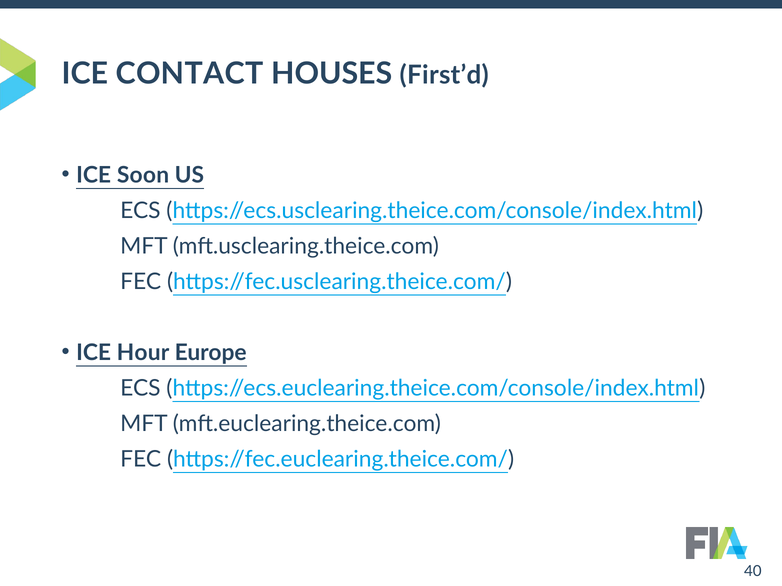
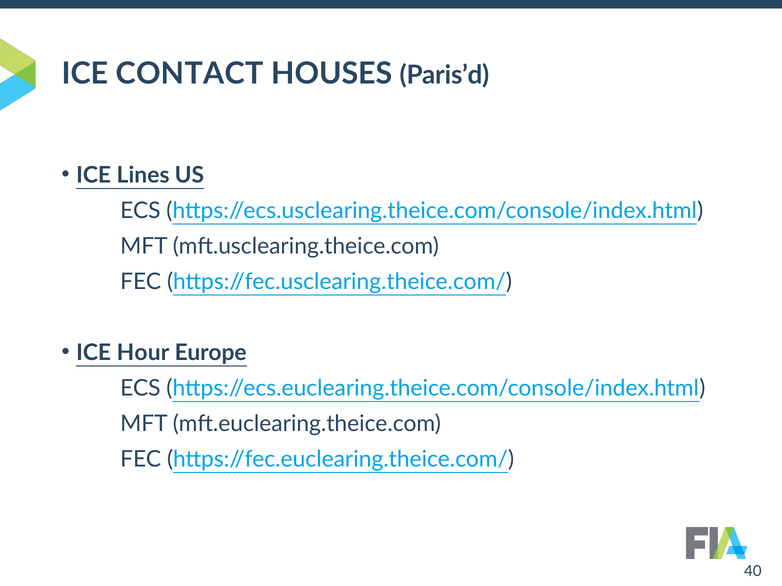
First’d: First’d -> Paris’d
Soon: Soon -> Lines
